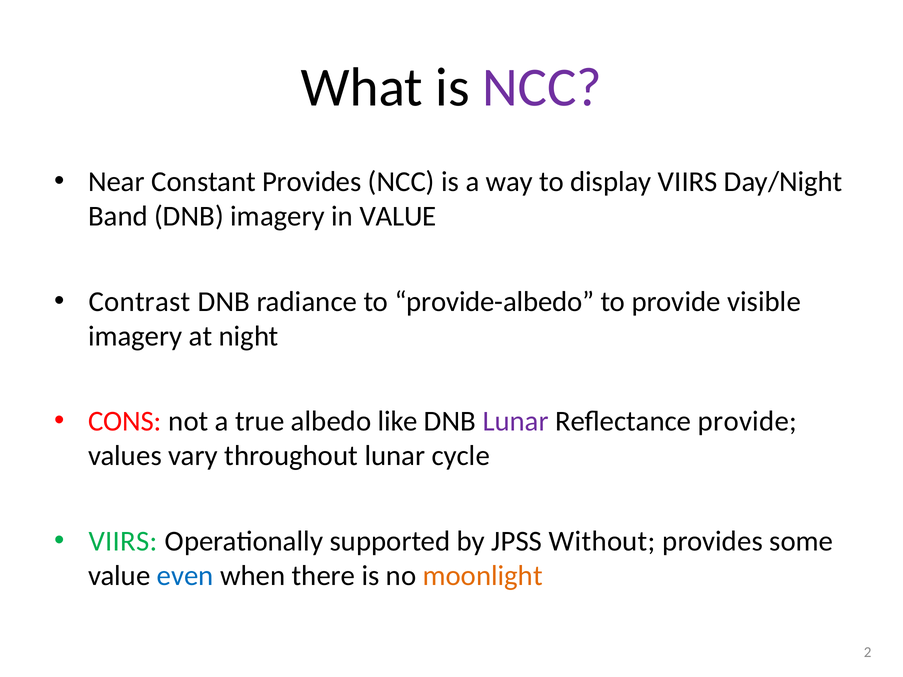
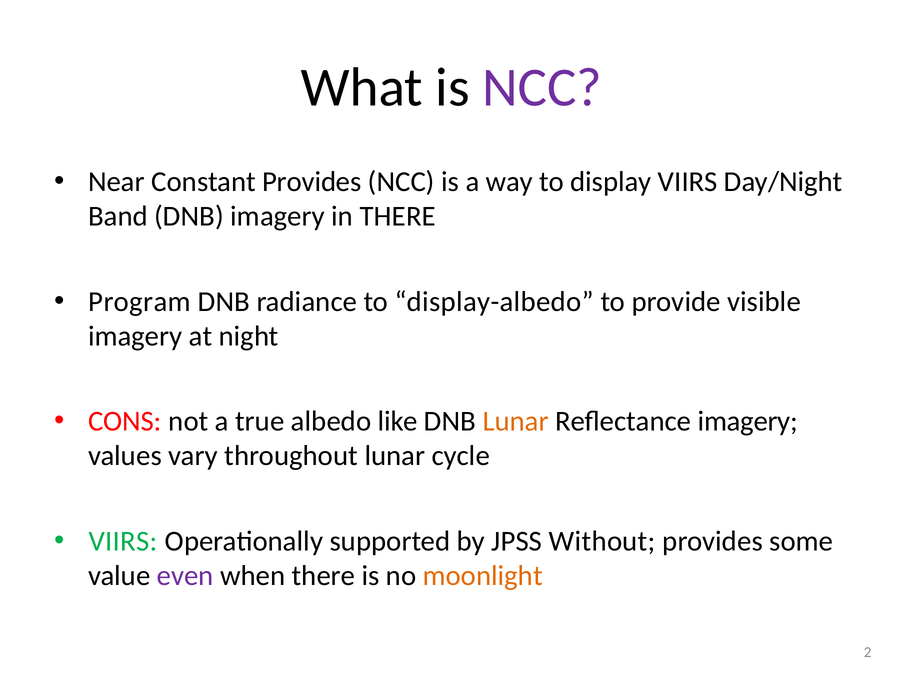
in VALUE: VALUE -> THERE
Contrast: Contrast -> Program
provide-albedo: provide-albedo -> display-albedo
Lunar at (516, 422) colour: purple -> orange
Reflectance provide: provide -> imagery
even colour: blue -> purple
